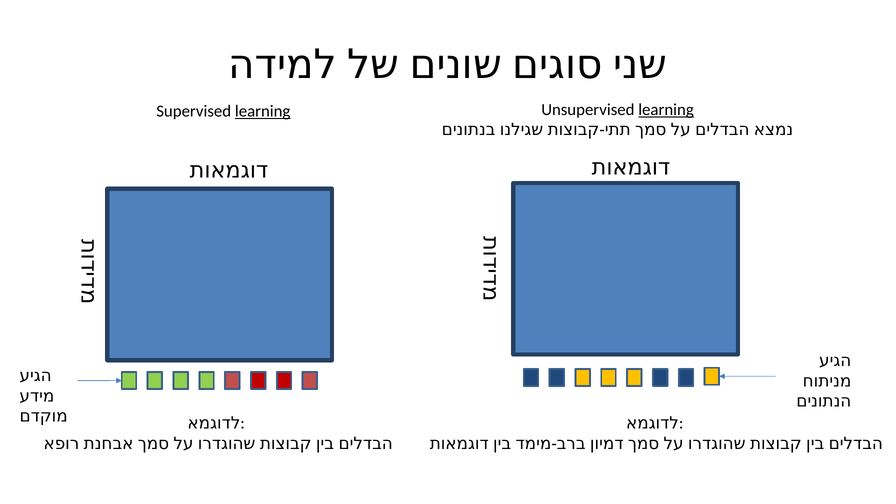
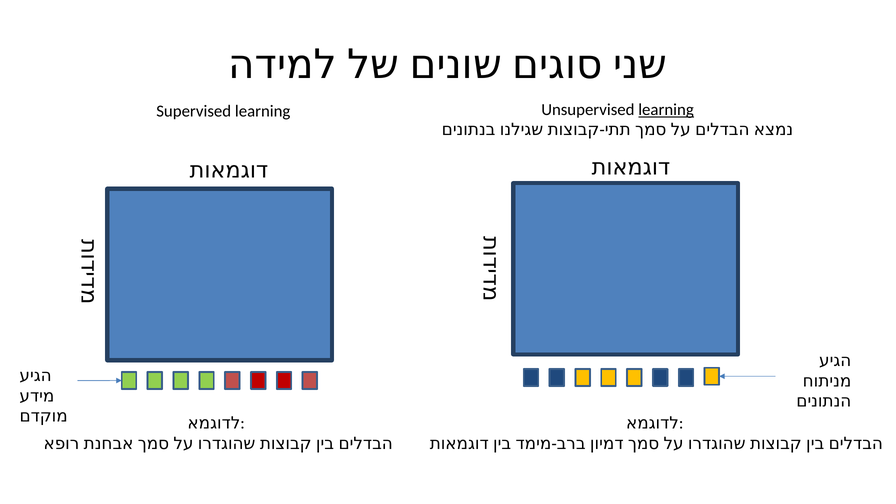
learning at (263, 111) underline: present -> none
